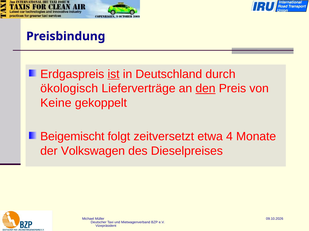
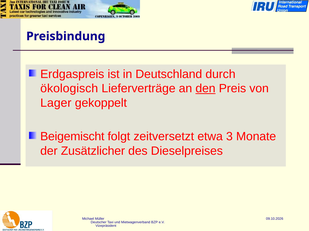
ist underline: present -> none
Keine: Keine -> Lager
4: 4 -> 3
Volkswagen: Volkswagen -> Zusätzlicher
